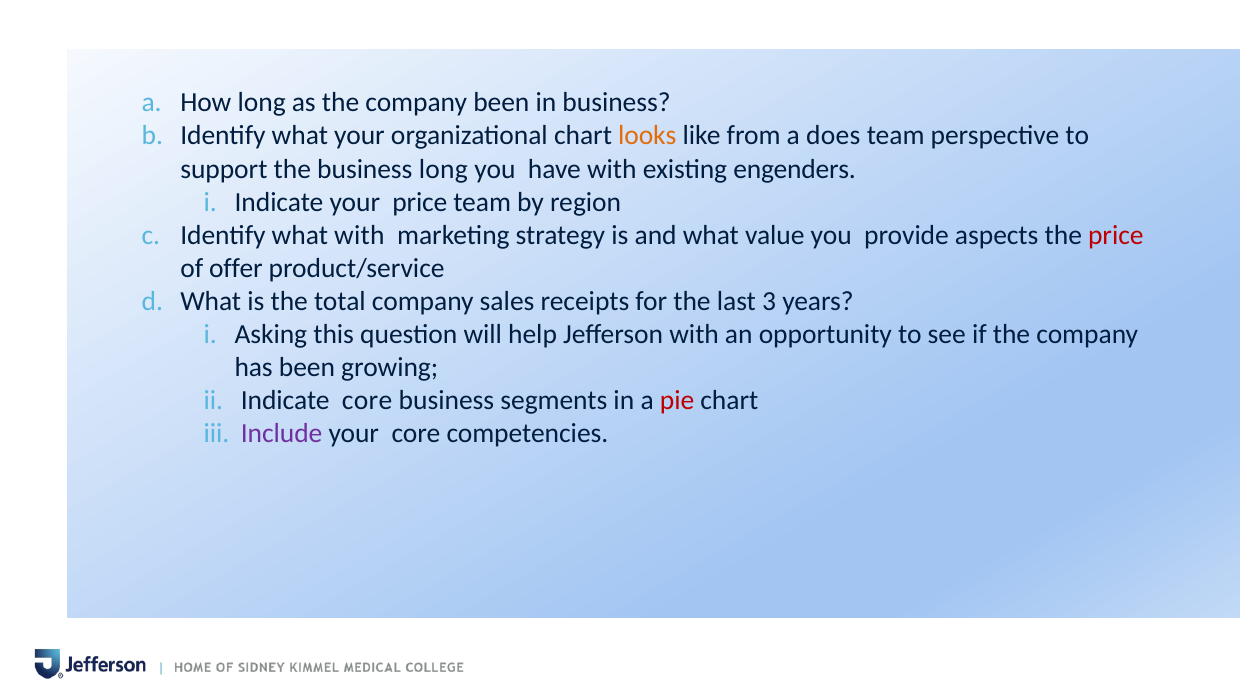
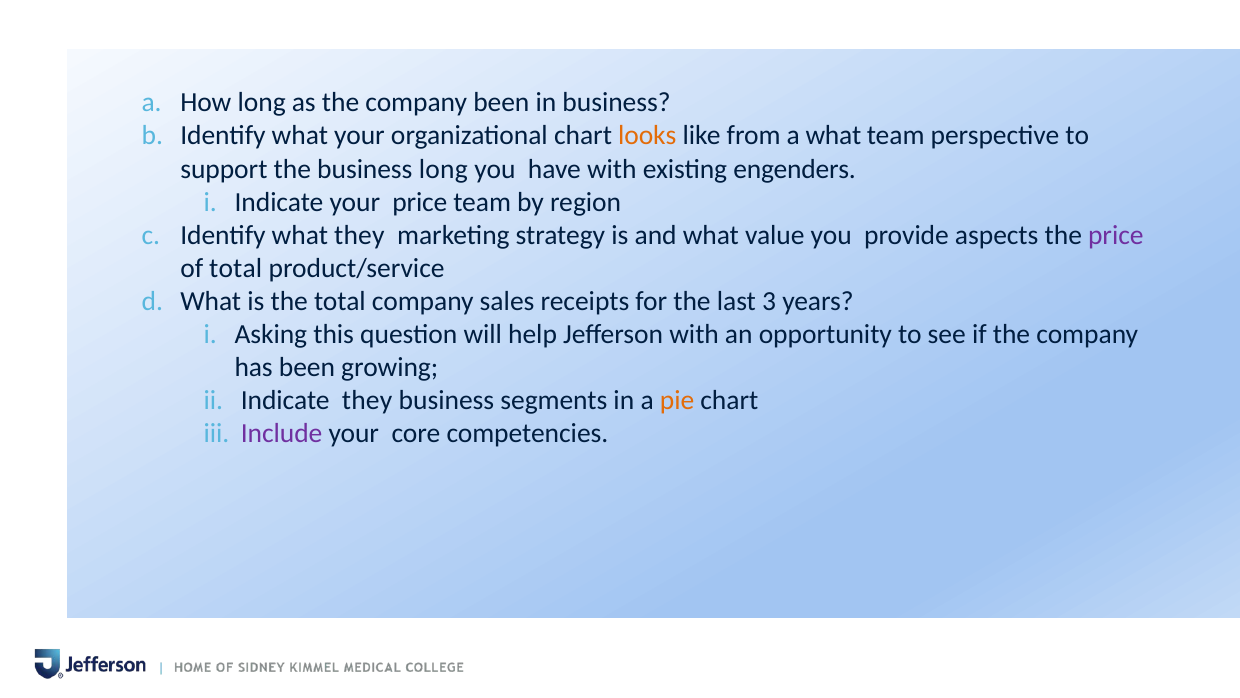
a does: does -> what
what with: with -> they
price at (1116, 235) colour: red -> purple
of offer: offer -> total
Indicate core: core -> they
pie colour: red -> orange
